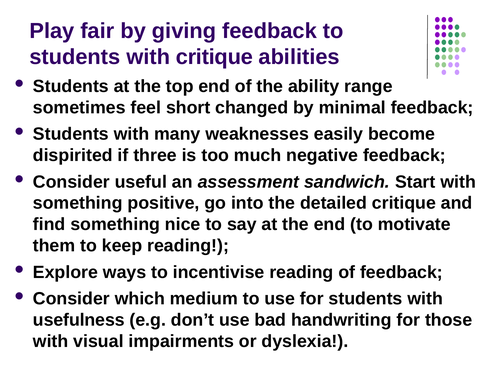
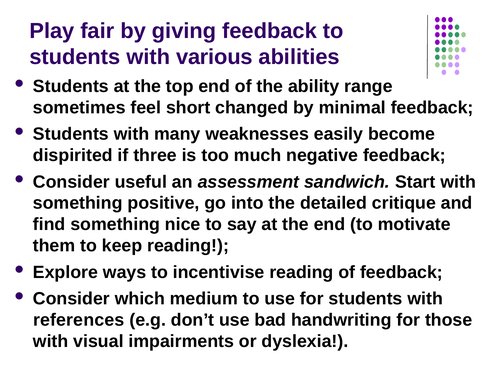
with critique: critique -> various
usefulness: usefulness -> references
